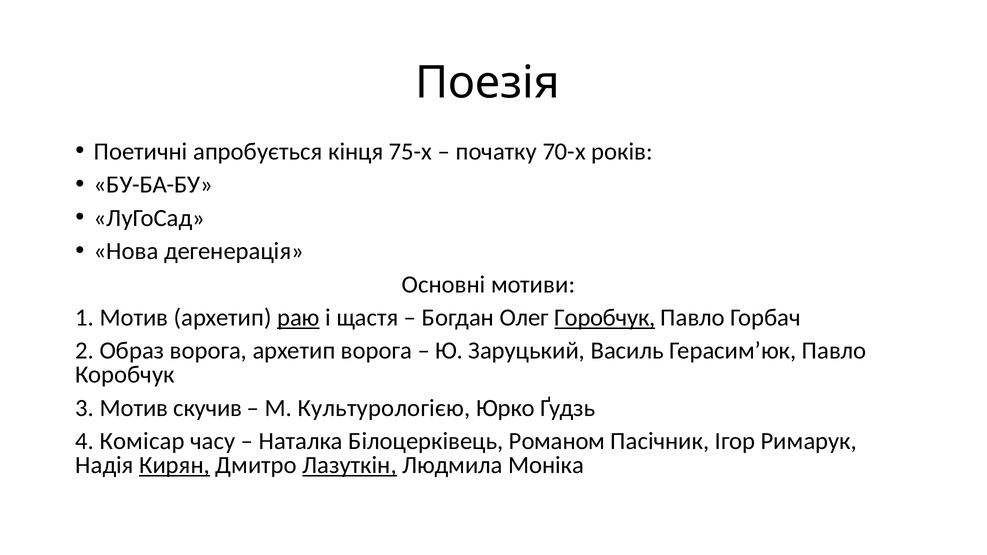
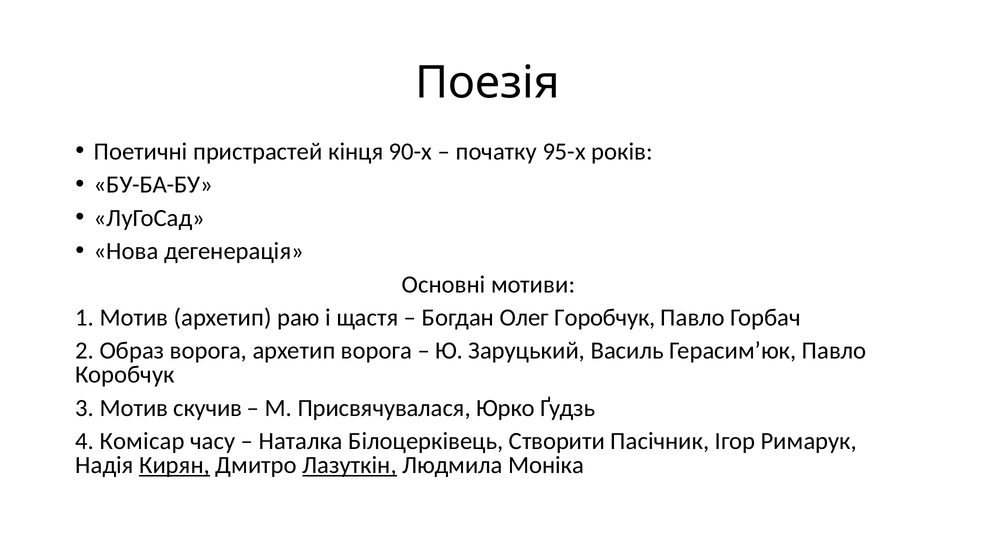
апробується: апробується -> пристрастей
75-х: 75-х -> 90-х
70-х: 70-х -> 95-х
раю underline: present -> none
Горобчук underline: present -> none
Культурологією: Культурологією -> Присвячувалася
Романом: Романом -> Створити
